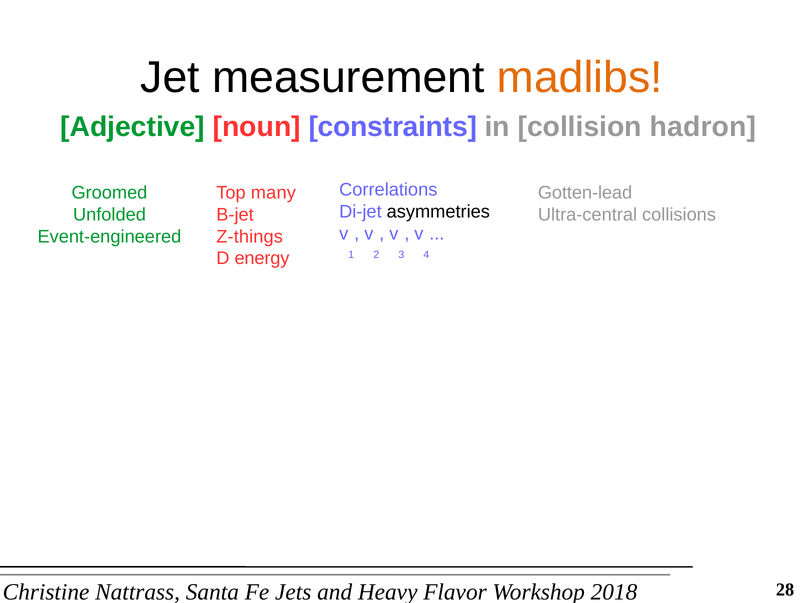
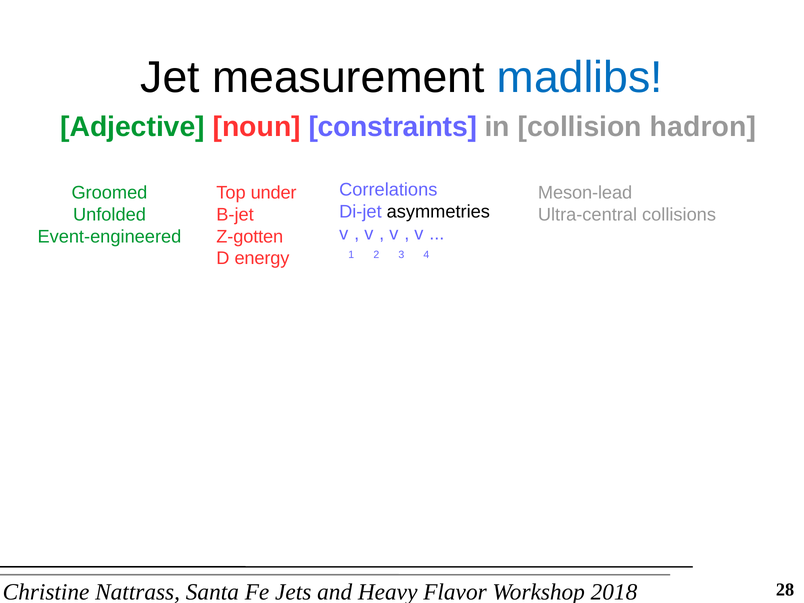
madlibs colour: orange -> blue
many: many -> under
Gotten-lead: Gotten-lead -> Meson-lead
Z-things: Z-things -> Z-gotten
